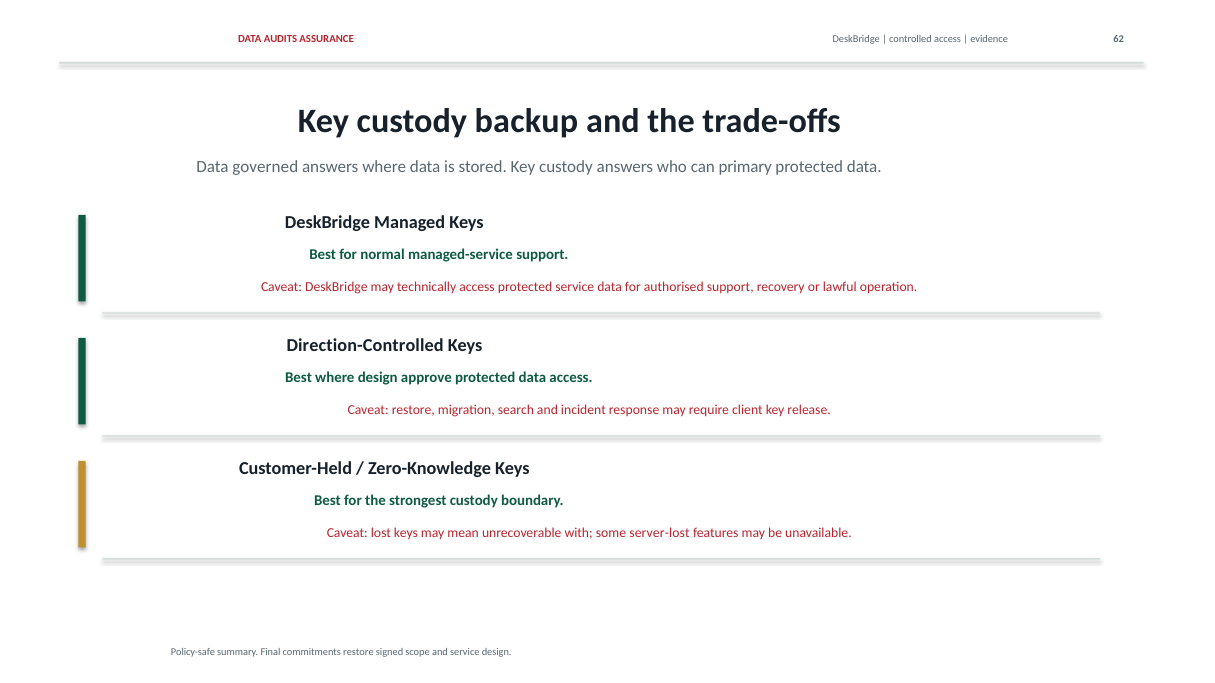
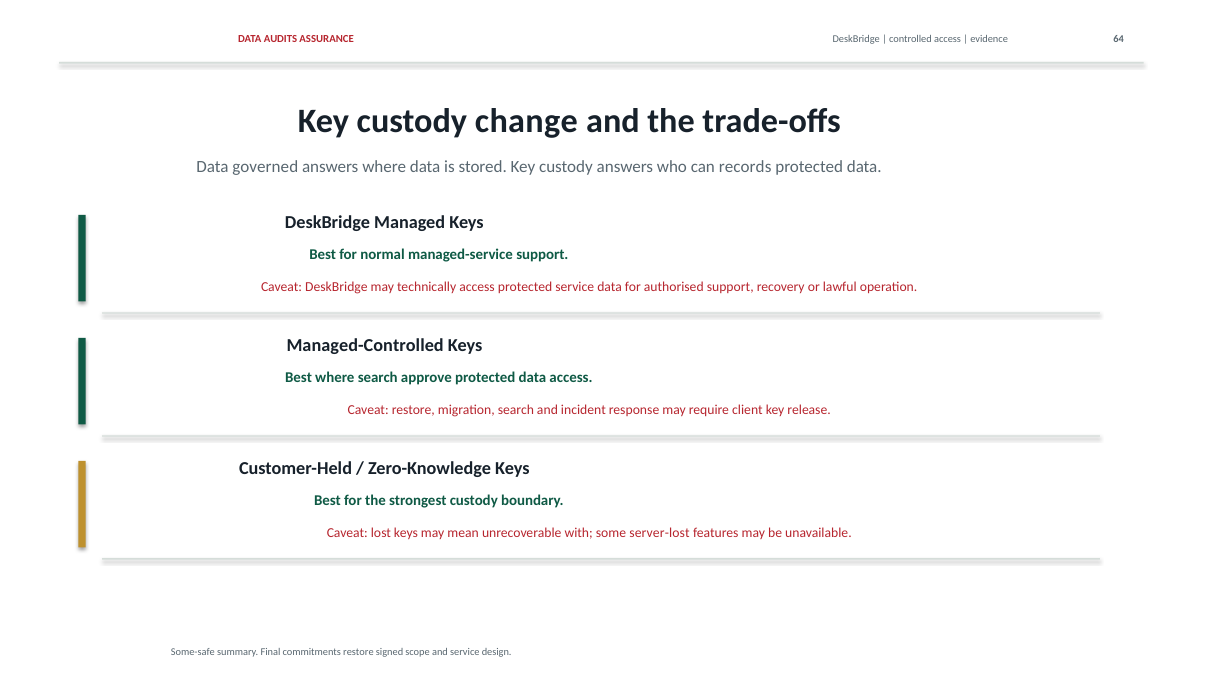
62: 62 -> 64
backup: backup -> change
primary: primary -> records
Direction-Controlled: Direction-Controlled -> Managed-Controlled
where design: design -> search
Policy-safe: Policy-safe -> Some-safe
